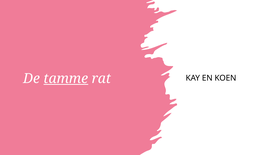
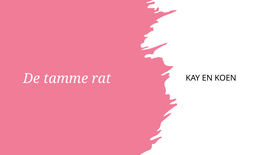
tamme underline: present -> none
